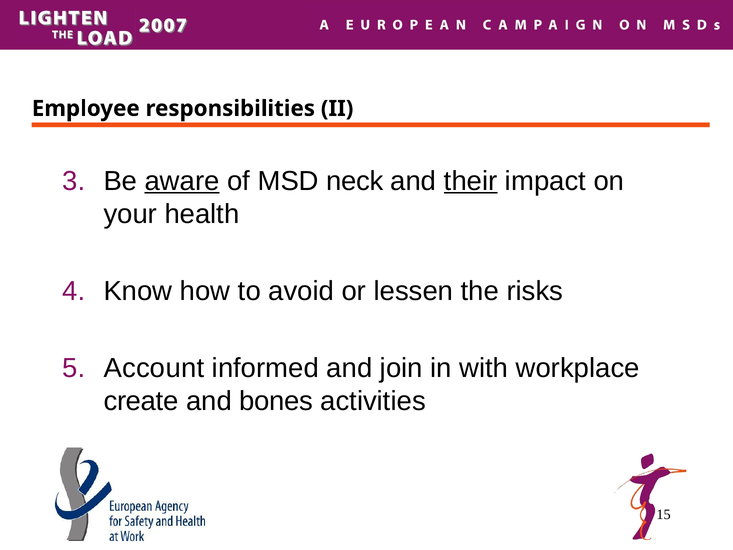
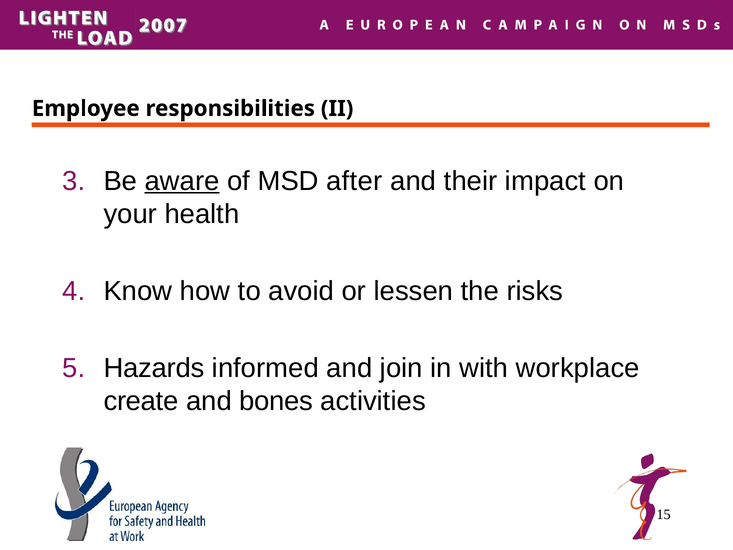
neck: neck -> after
their underline: present -> none
Account: Account -> Hazards
